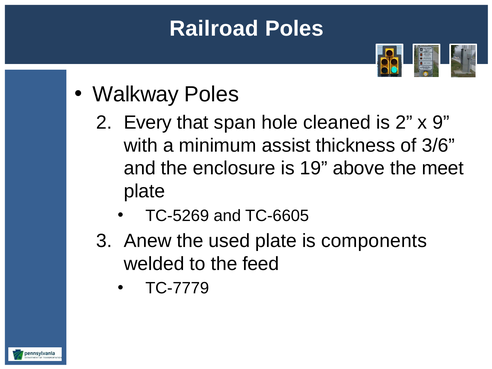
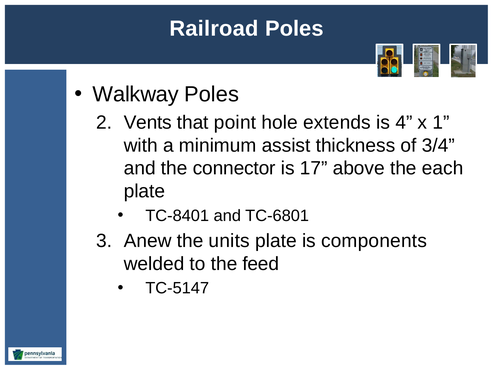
Every: Every -> Vents
span: span -> point
cleaned: cleaned -> extends
is 2: 2 -> 4
9: 9 -> 1
3/6: 3/6 -> 3/4
enclosure: enclosure -> connector
19: 19 -> 17
meet: meet -> each
TC-5269: TC-5269 -> TC-8401
TC-6605: TC-6605 -> TC-6801
used: used -> units
TC-7779: TC-7779 -> TC-5147
